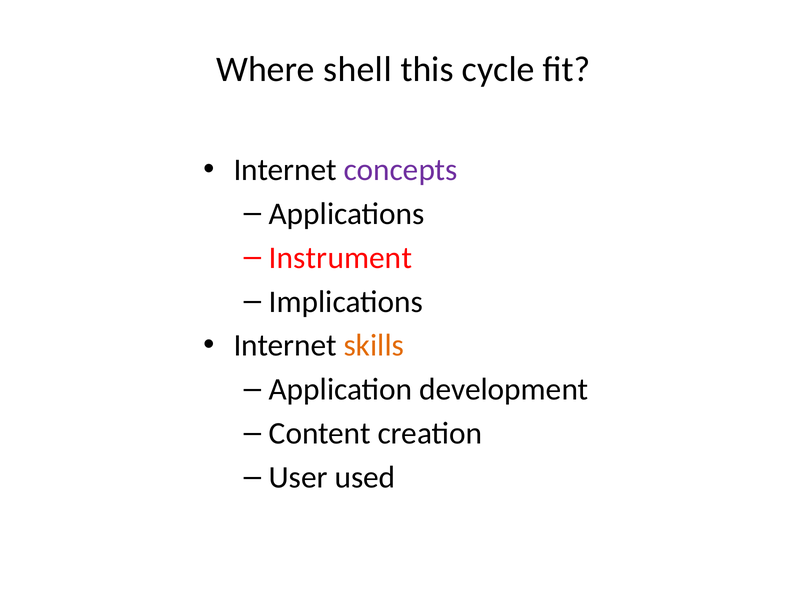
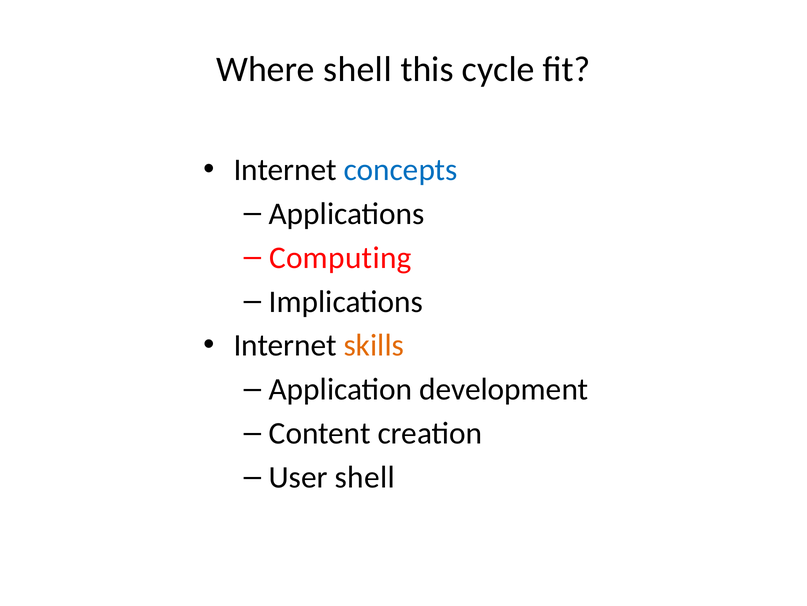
concepts colour: purple -> blue
Instrument: Instrument -> Computing
User used: used -> shell
